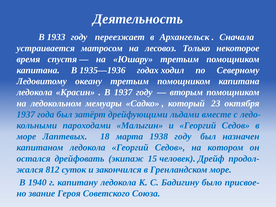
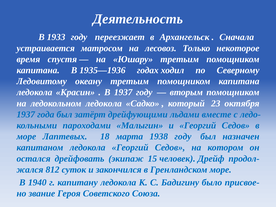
ледокольном мемуары: мемуары -> ледокола
